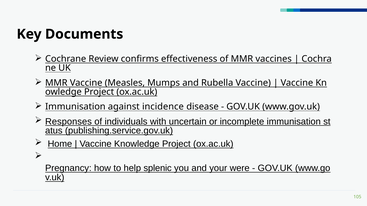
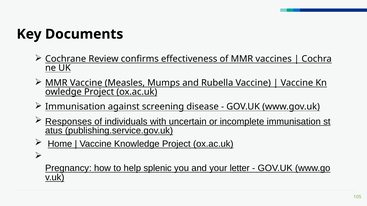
incidence: incidence -> screening
were: were -> letter
